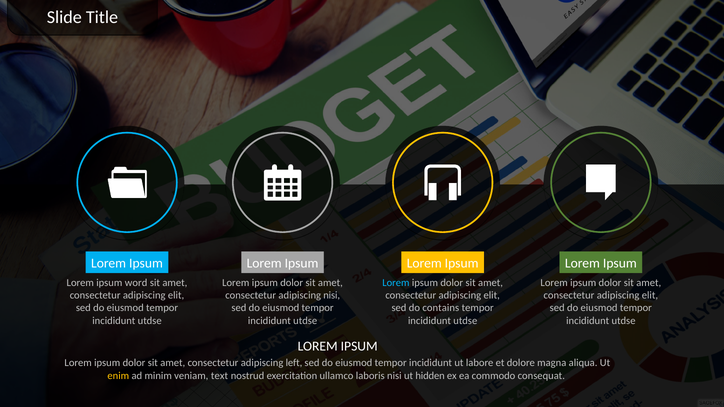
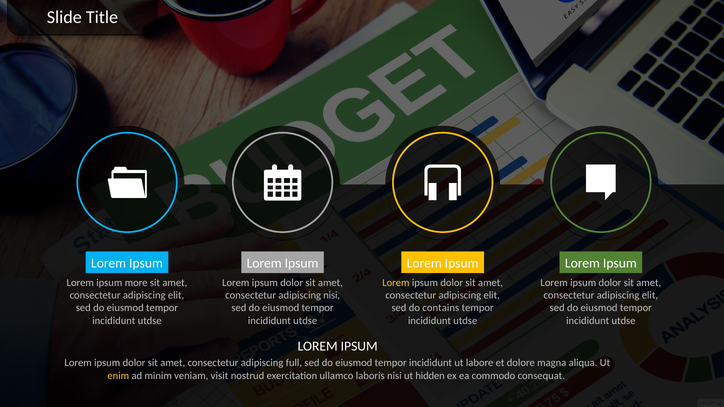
word: word -> more
Lorem at (396, 283) colour: light blue -> yellow
left: left -> full
text: text -> visit
